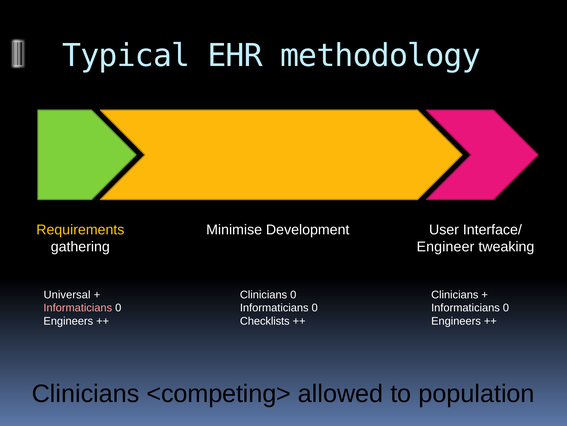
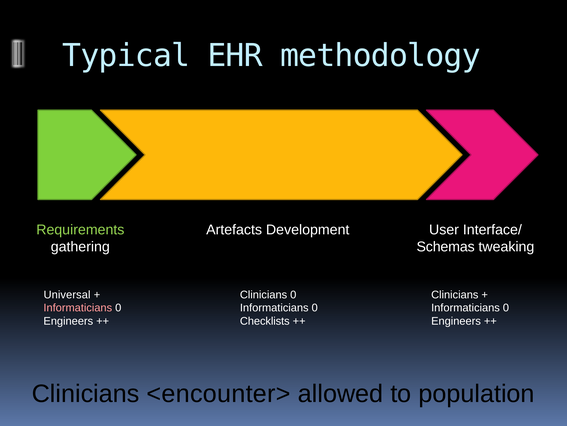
Requirements colour: yellow -> light green
Minimise: Minimise -> Artefacts
Engineer: Engineer -> Schemas
<competing>: <competing> -> <encounter>
